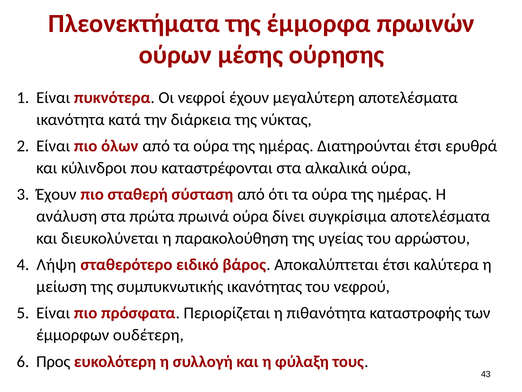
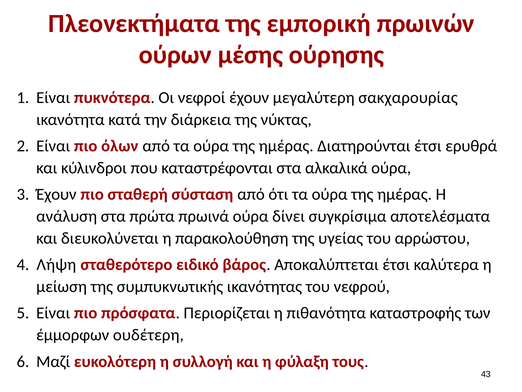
έμμορφα: έμμορφα -> εμπορική
μεγαλύτερη αποτελέσματα: αποτελέσματα -> σακχαρουρίας
Προς: Προς -> Μαζί
